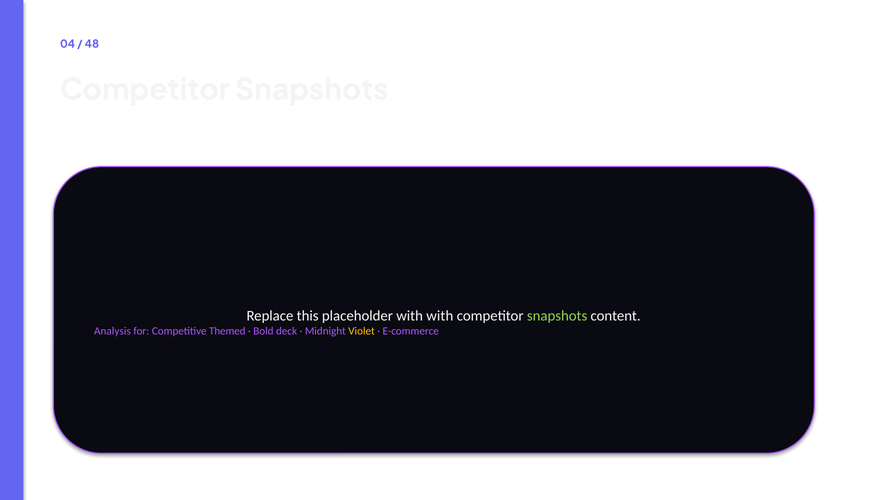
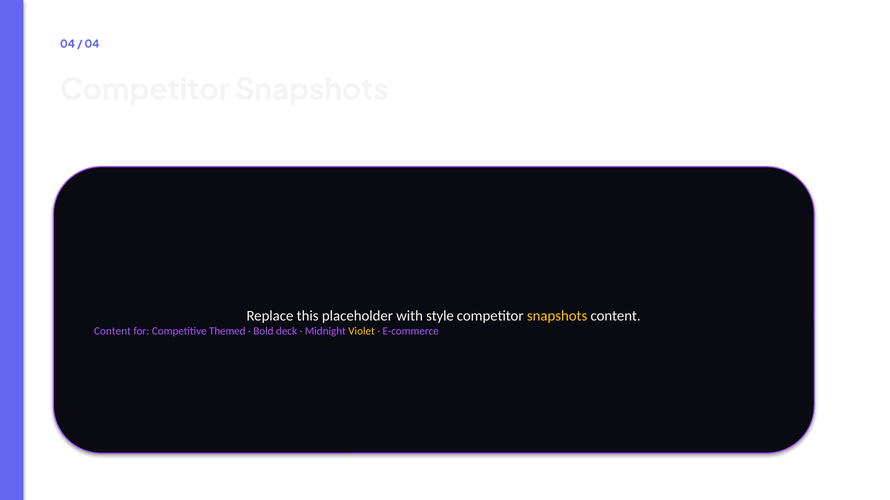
48 at (92, 44): 48 -> 04
with with: with -> style
snapshots at (557, 316) colour: light green -> yellow
Analysis at (112, 332): Analysis -> Content
